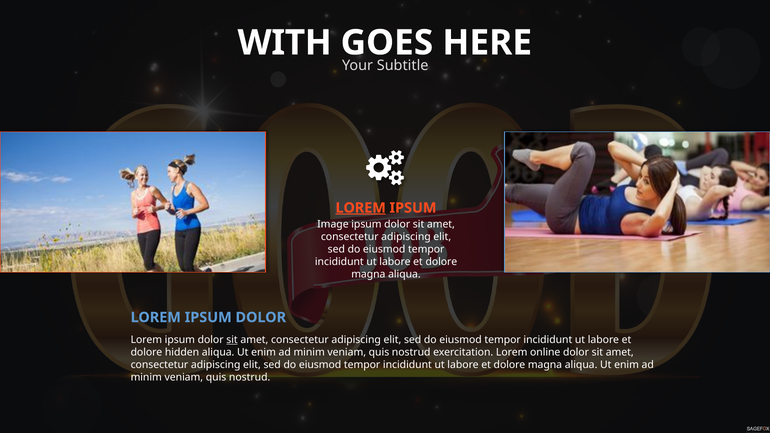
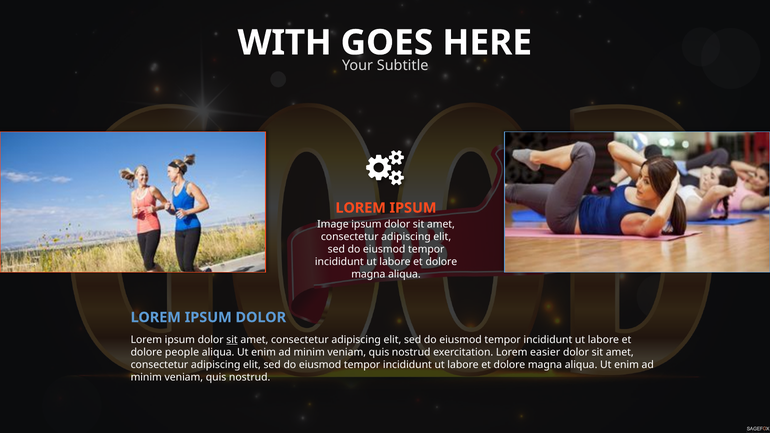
LOREM at (361, 208) underline: present -> none
hidden: hidden -> people
online: online -> easier
